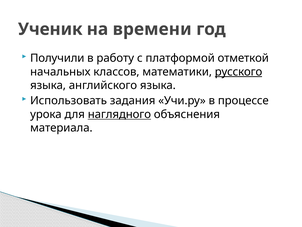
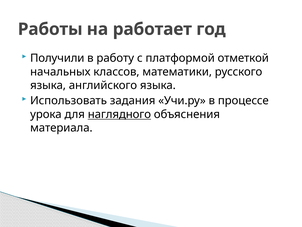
Ученик: Ученик -> Работы
времени: времени -> работает
русского underline: present -> none
